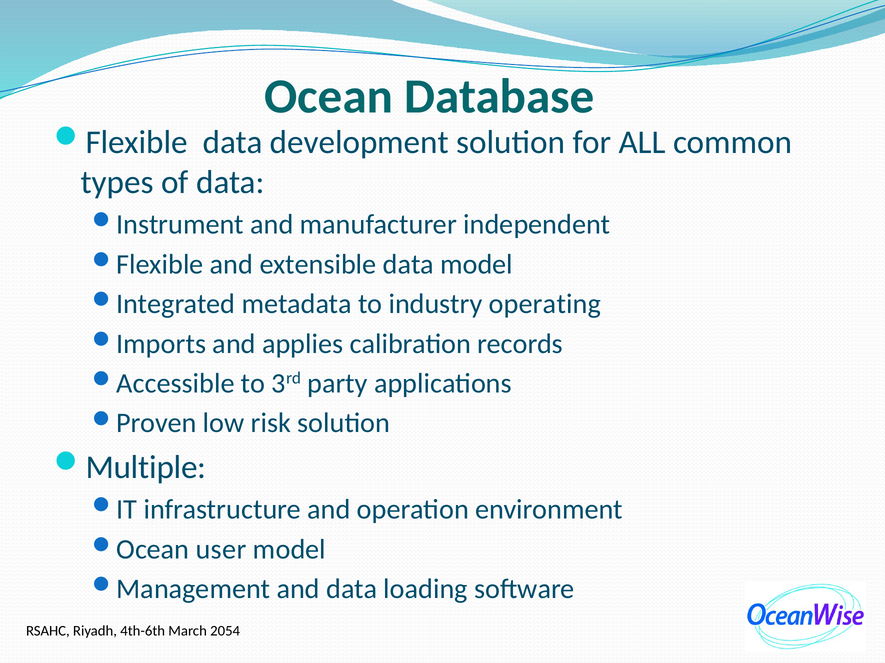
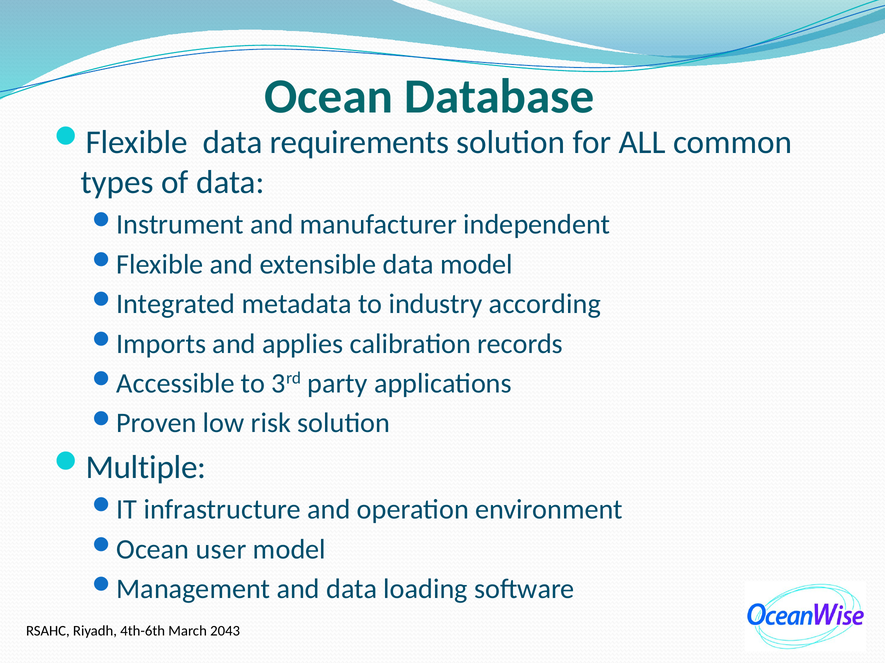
development: development -> requirements
operating: operating -> according
2054: 2054 -> 2043
